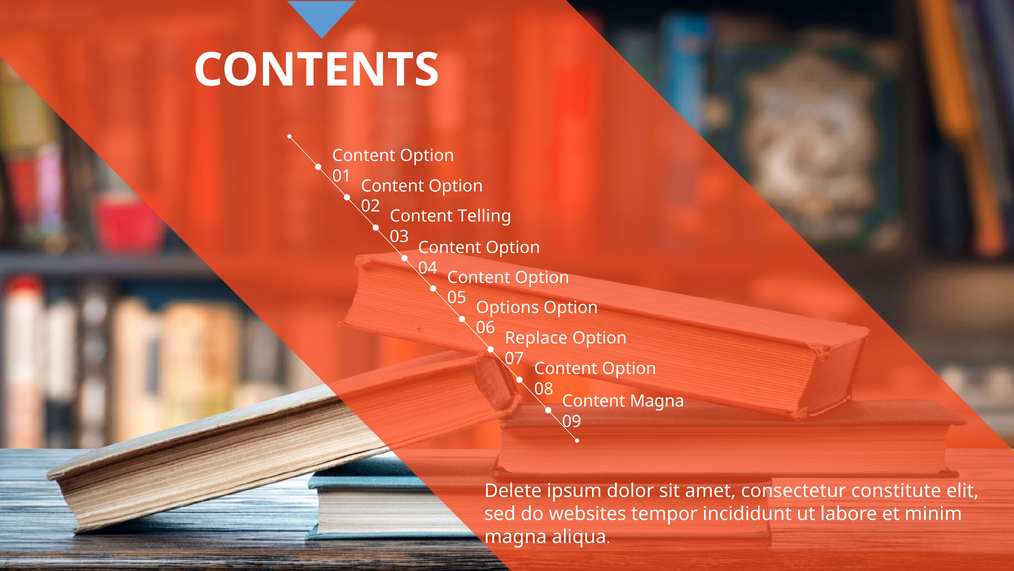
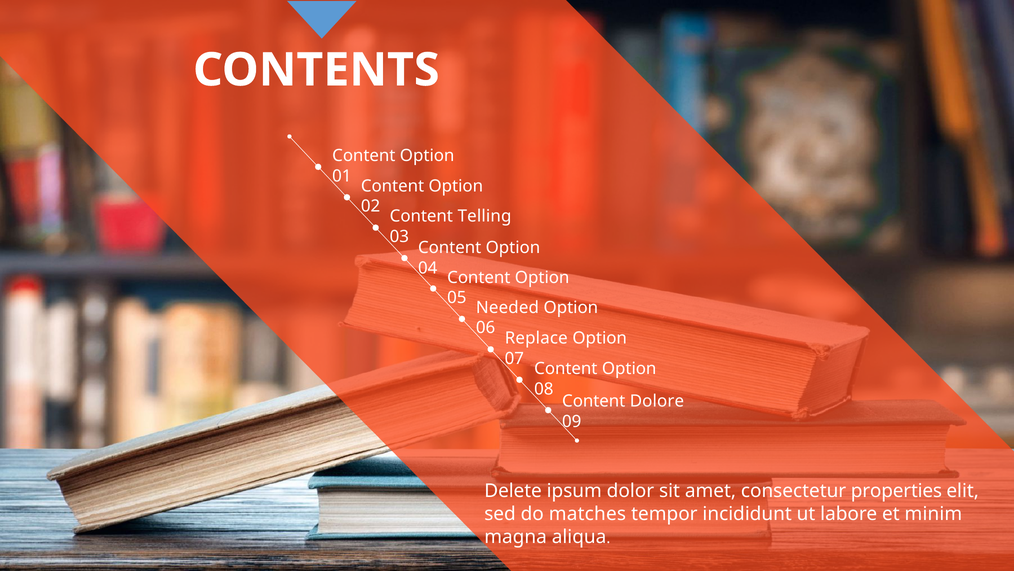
Options: Options -> Needed
Content Magna: Magna -> Dolore
constitute: constitute -> properties
websites: websites -> matches
